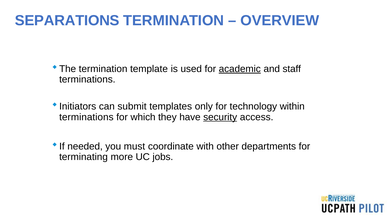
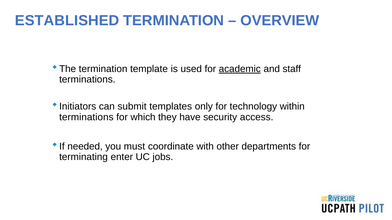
SEPARATIONS: SEPARATIONS -> ESTABLISHED
security underline: present -> none
more: more -> enter
